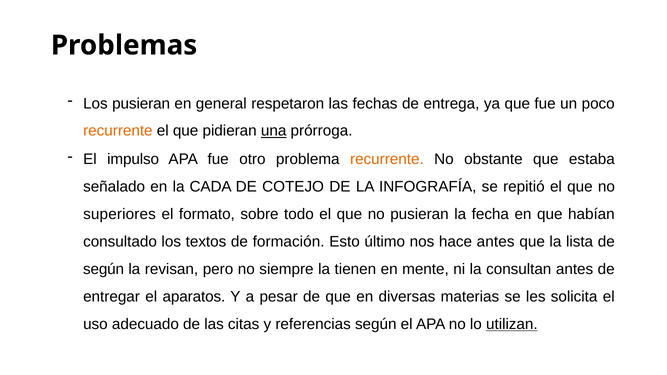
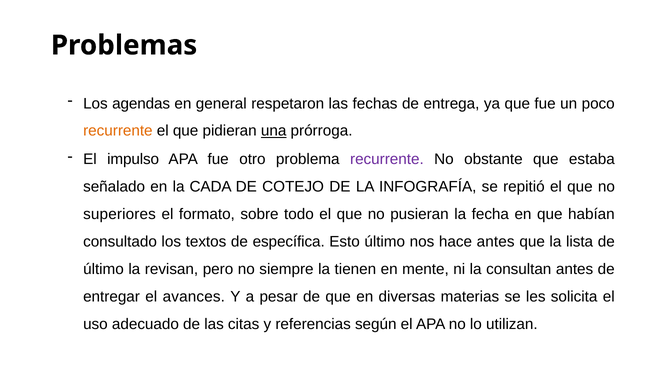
Los pusieran: pusieran -> agendas
recurrente at (387, 159) colour: orange -> purple
formación: formación -> específica
según at (104, 269): según -> último
aparatos: aparatos -> avances
utilizan underline: present -> none
